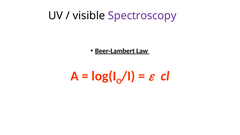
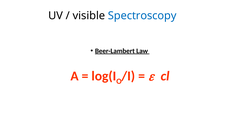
Spectroscopy colour: purple -> blue
